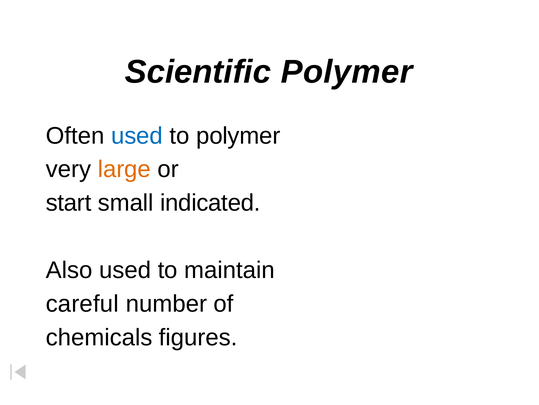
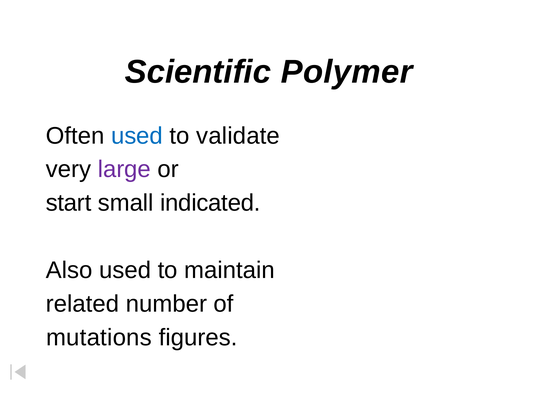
to polymer: polymer -> validate
large colour: orange -> purple
careful: careful -> related
chemicals: chemicals -> mutations
